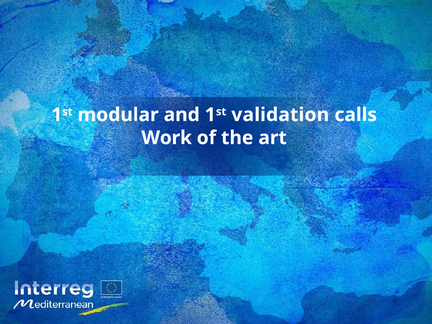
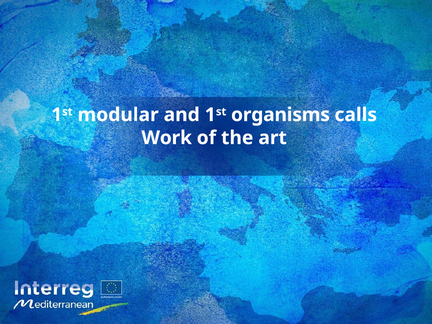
validation: validation -> organisms
